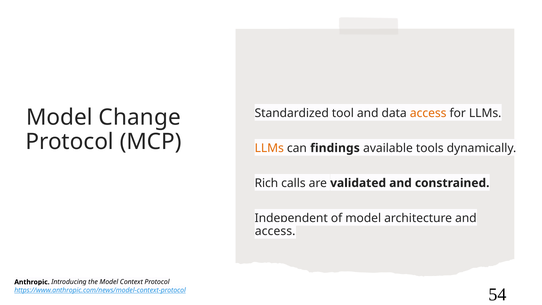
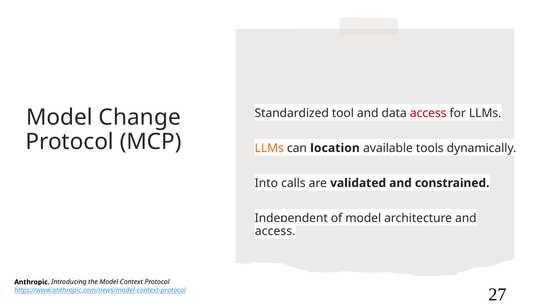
access at (428, 113) colour: orange -> red
findings: findings -> location
Rich: Rich -> Into
54: 54 -> 27
